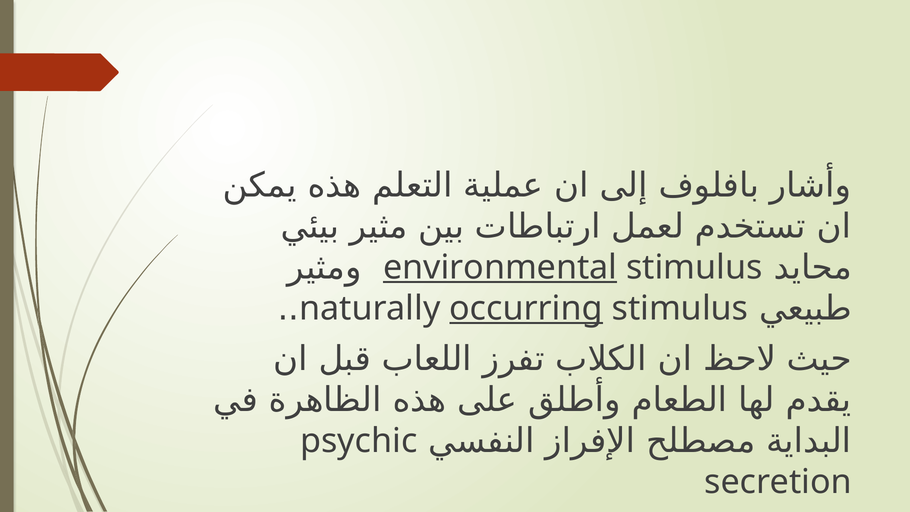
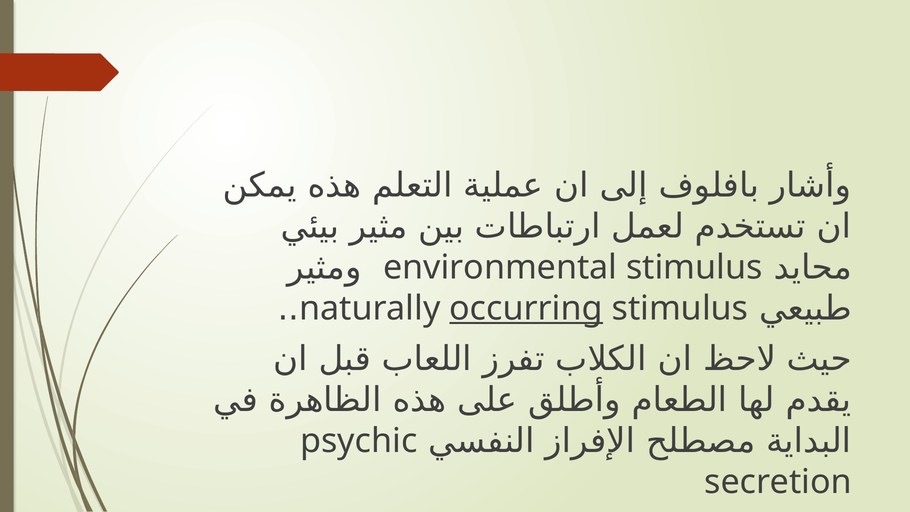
environmental underline: present -> none
